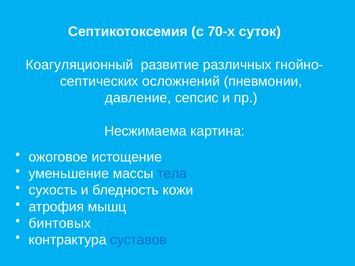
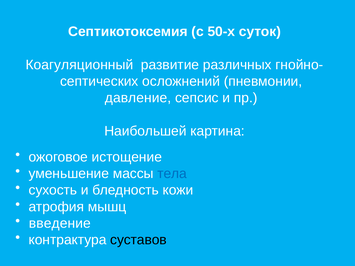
70-х: 70-х -> 50-х
Несжимаема: Несжимаема -> Наибольшей
бинтовых: бинтовых -> введение
суставов colour: blue -> black
